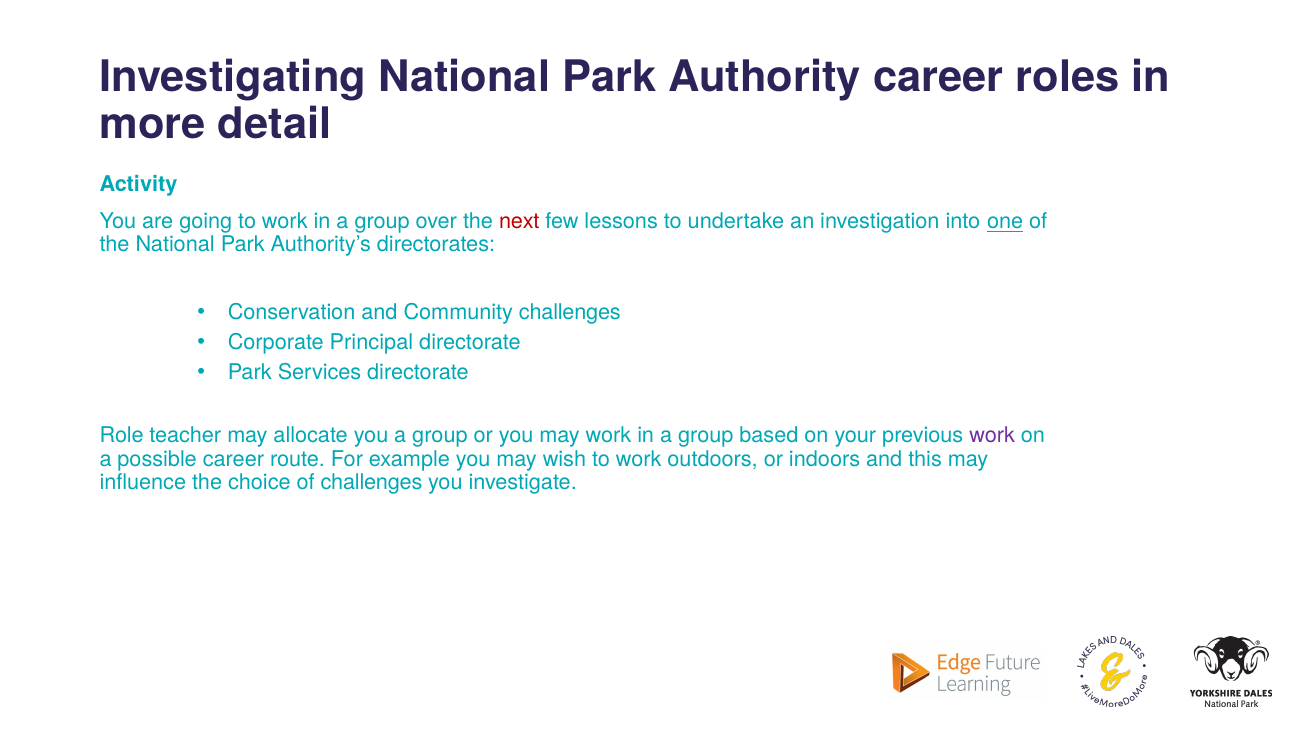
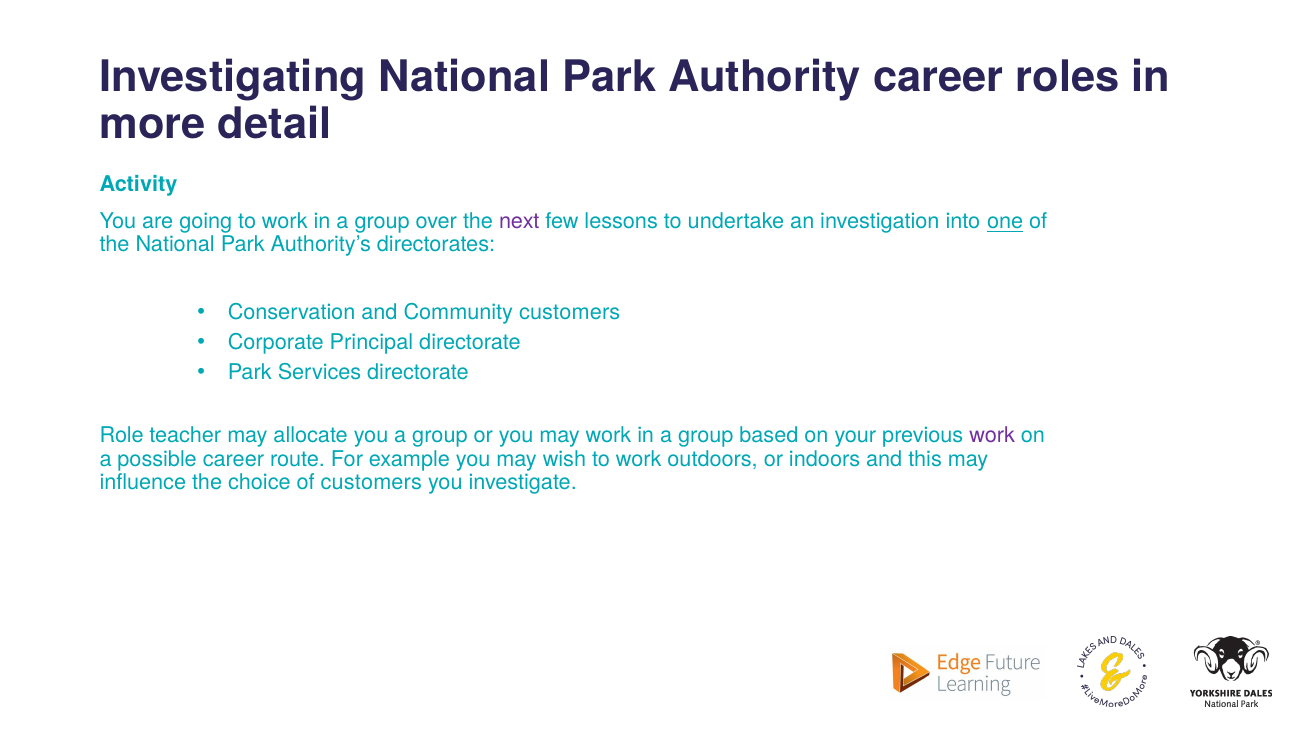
next colour: red -> purple
Community challenges: challenges -> customers
of challenges: challenges -> customers
